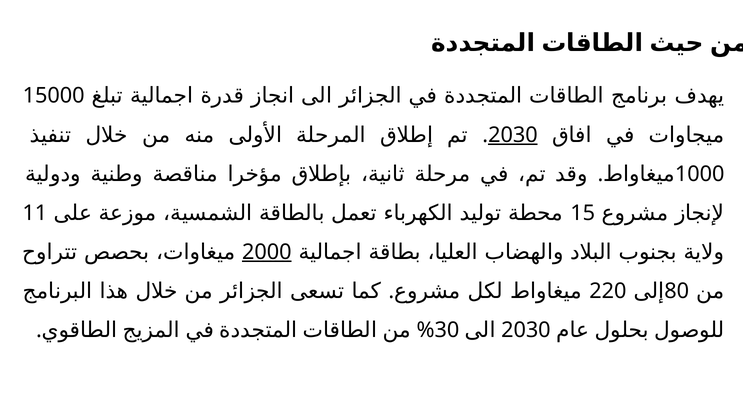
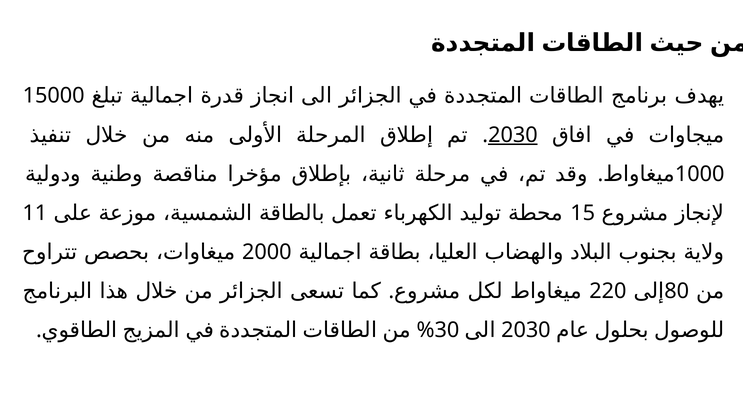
2000 underline: present -> none
